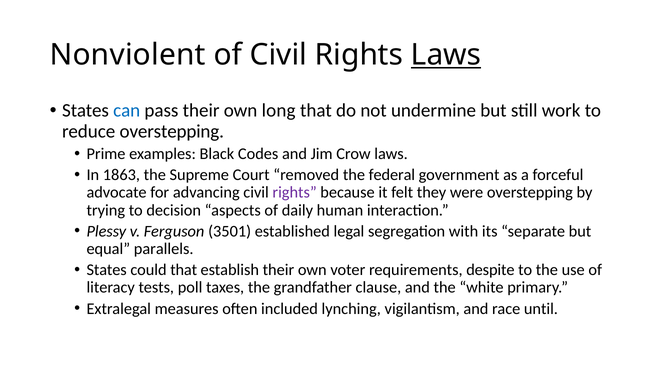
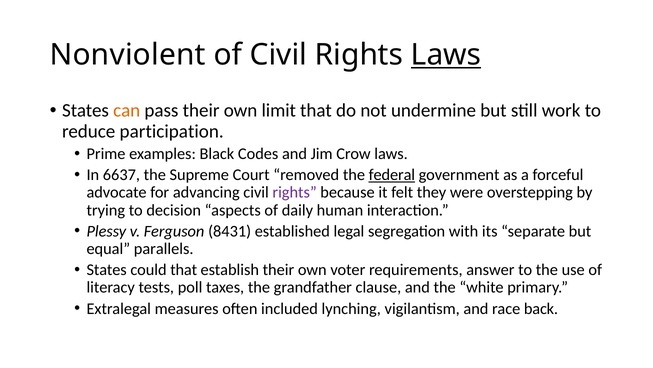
can colour: blue -> orange
long: long -> limit
reduce overstepping: overstepping -> participation
1863: 1863 -> 6637
federal underline: none -> present
3501: 3501 -> 8431
despite: despite -> answer
until: until -> back
